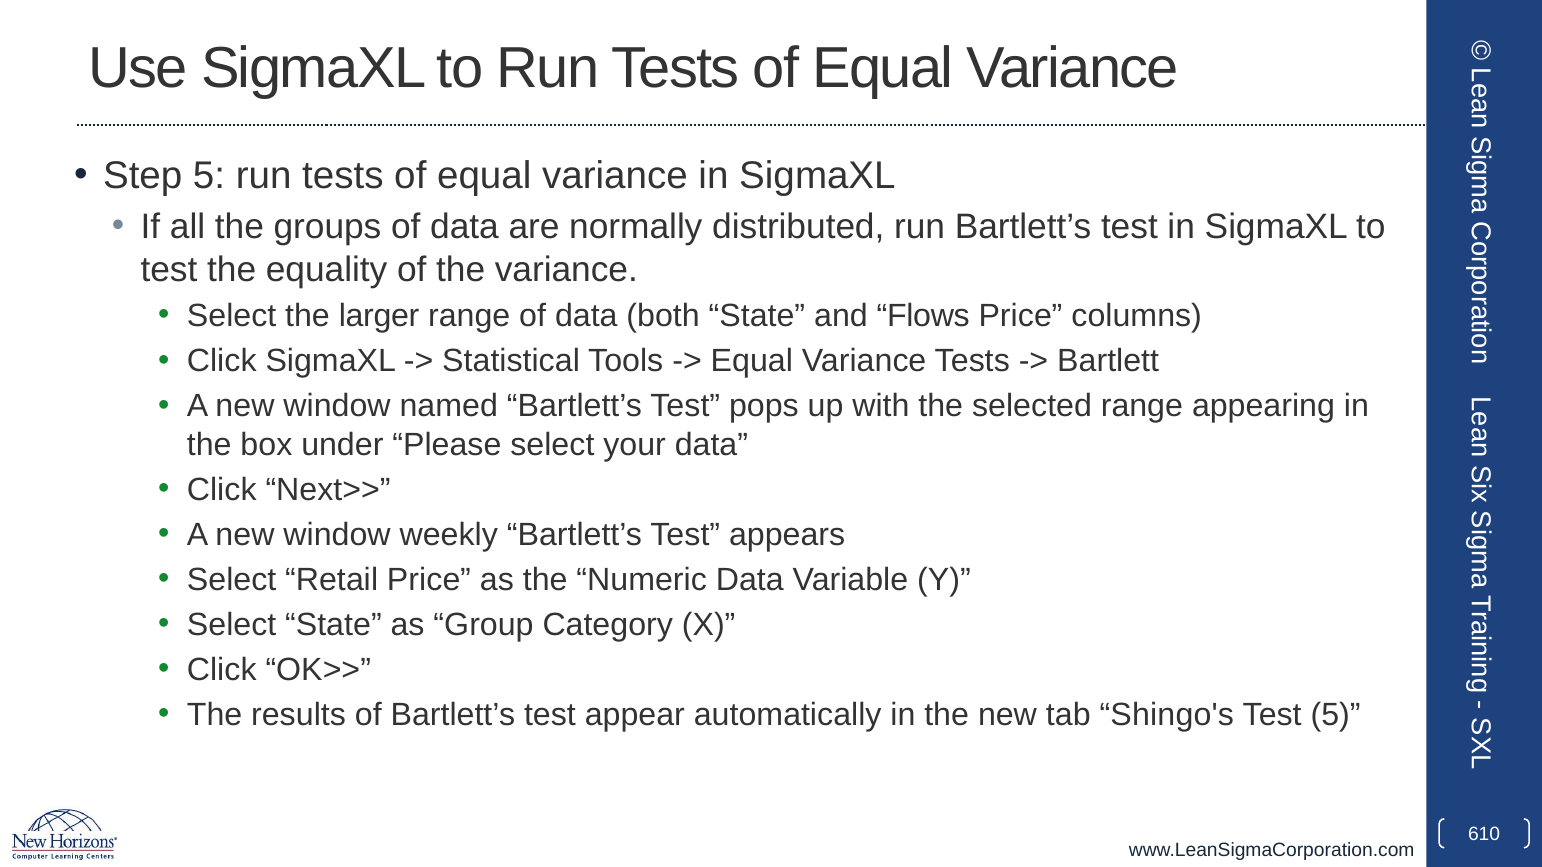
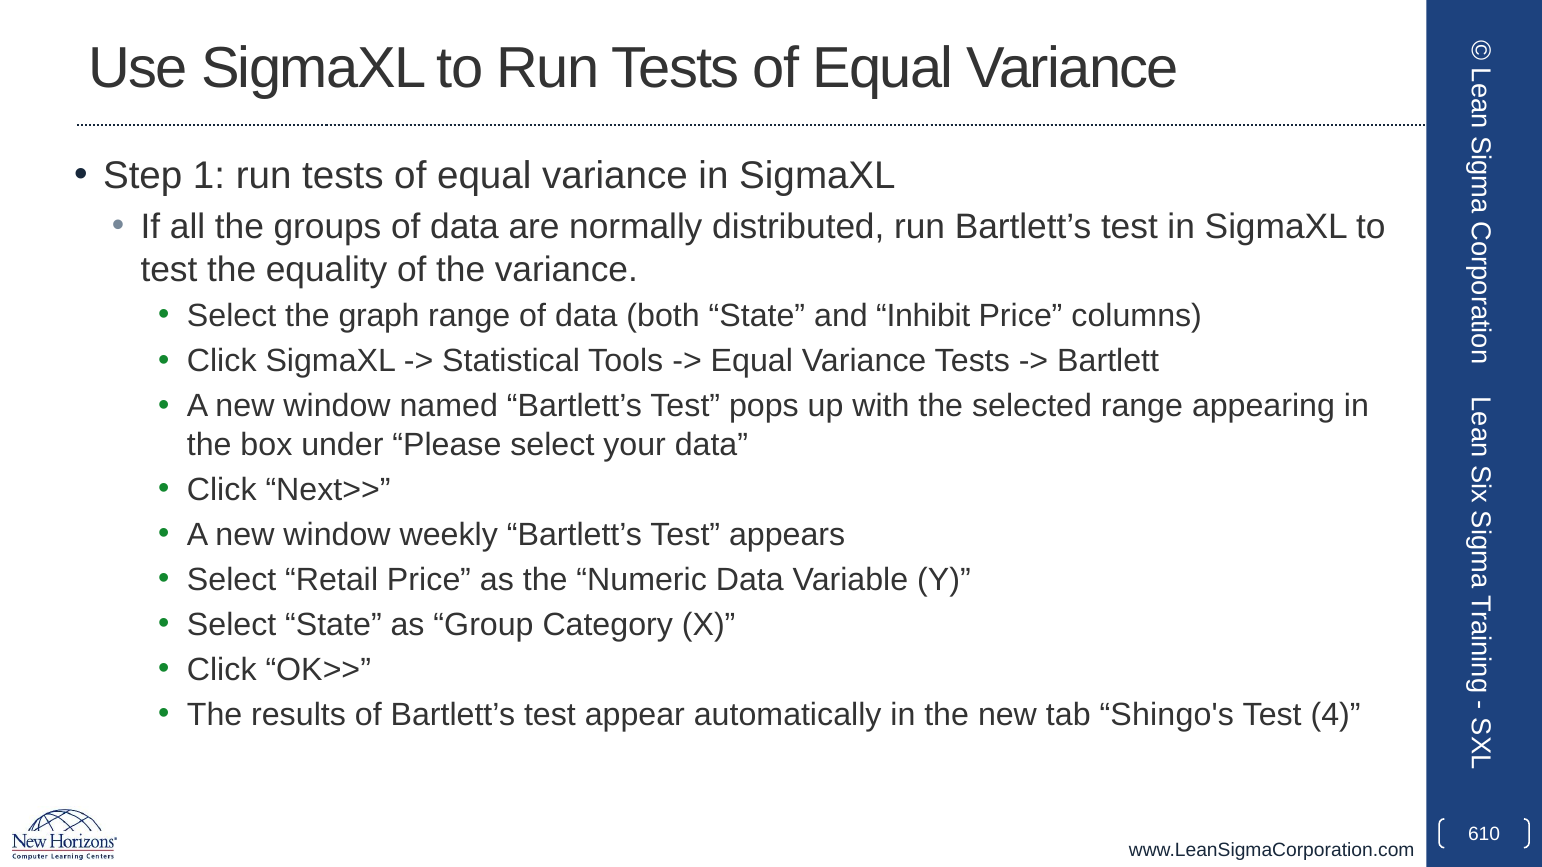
Step 5: 5 -> 1
larger: larger -> graph
Flows: Flows -> Inhibit
Test 5: 5 -> 4
